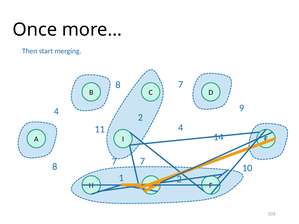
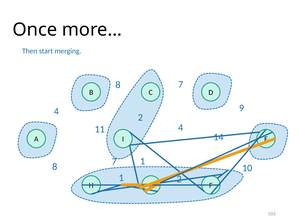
7 7: 7 -> 1
